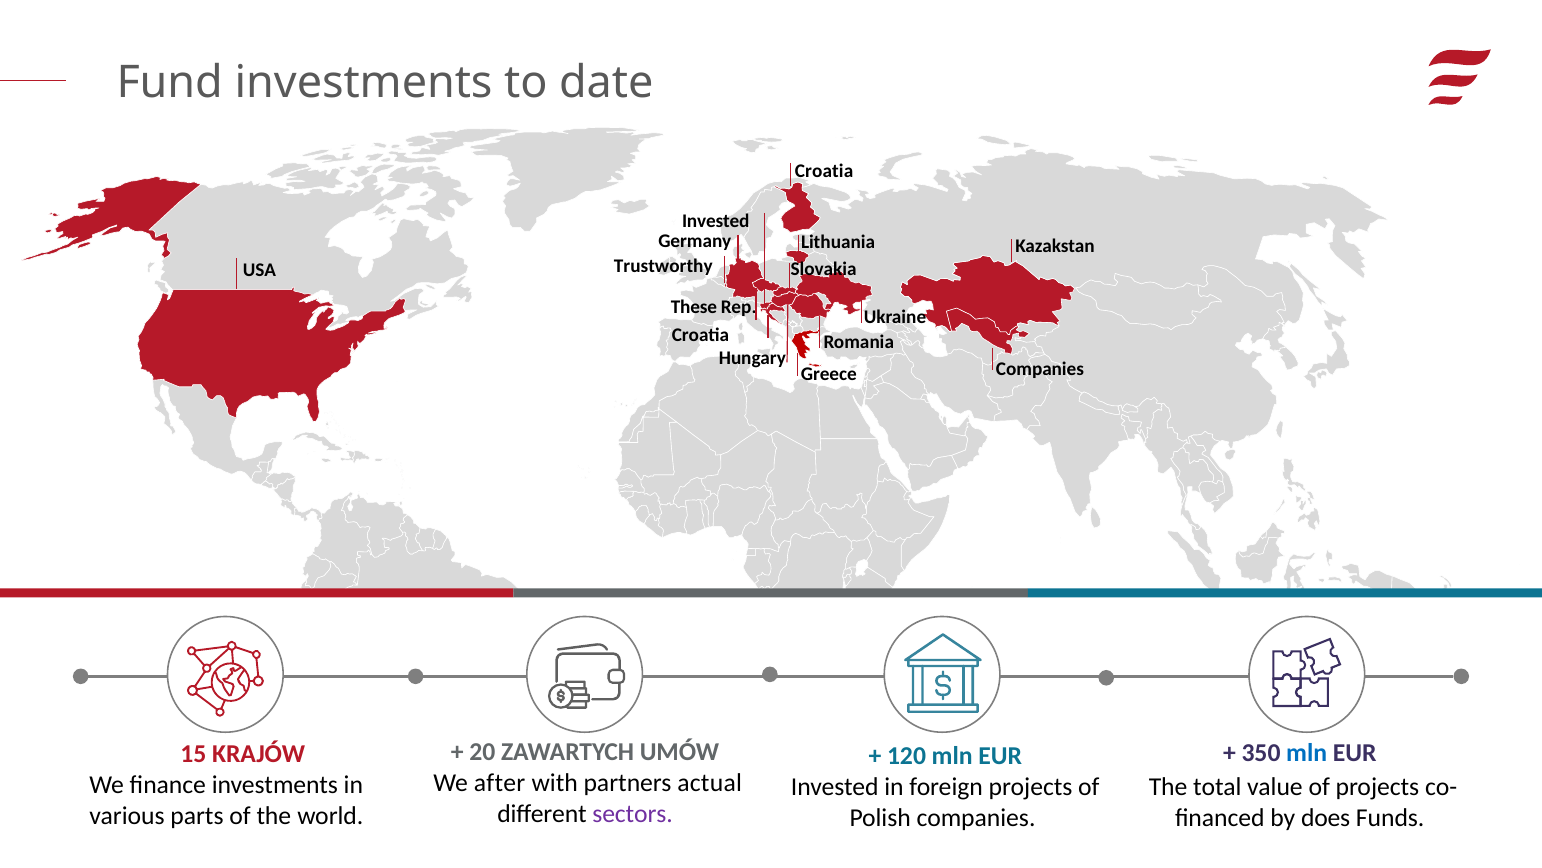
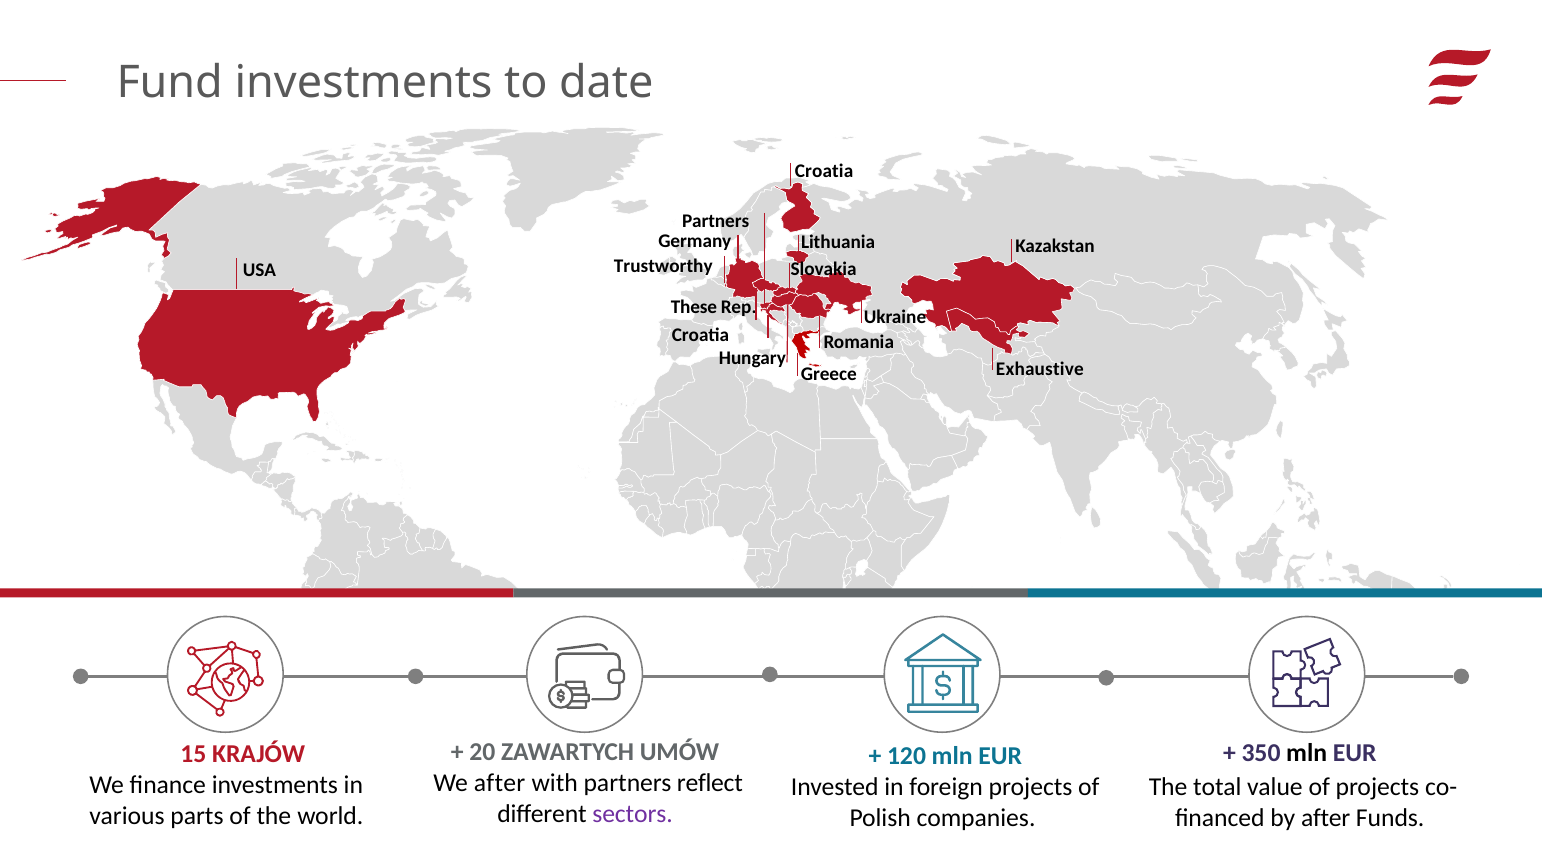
Invested at (716, 221): Invested -> Partners
Companies at (1040, 369): Companies -> Exhaustive
mln at (1307, 752) colour: blue -> black
actual: actual -> reflect
by does: does -> after
